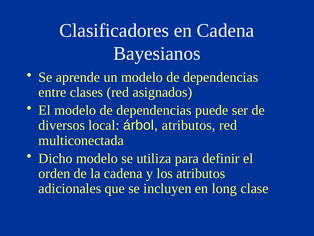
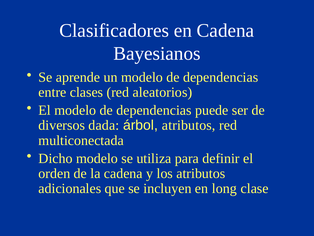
asignados: asignados -> aleatorios
local: local -> dada
